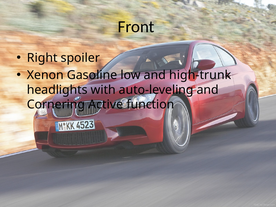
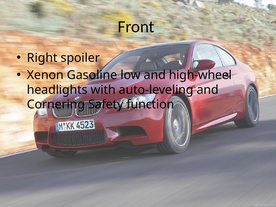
high-trunk: high-trunk -> high-wheel
Active: Active -> Safety
